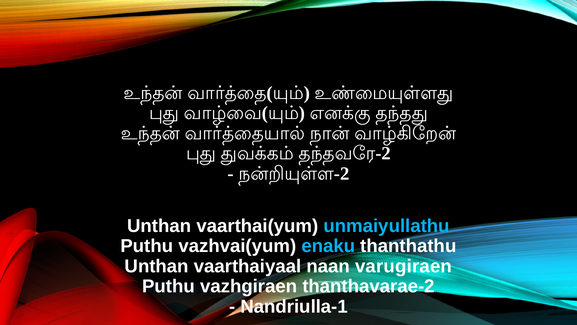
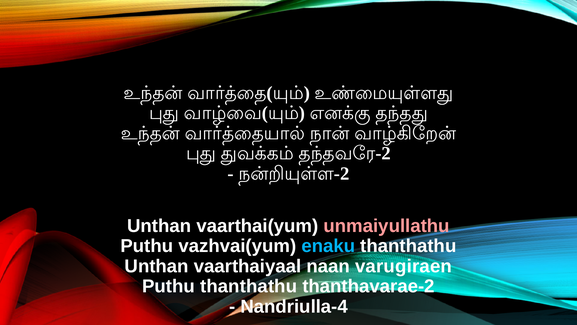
unmaiyullathu colour: light blue -> pink
Puthu vazhgiraen: vazhgiraen -> thanthathu
Nandriulla-1: Nandriulla-1 -> Nandriulla-4
